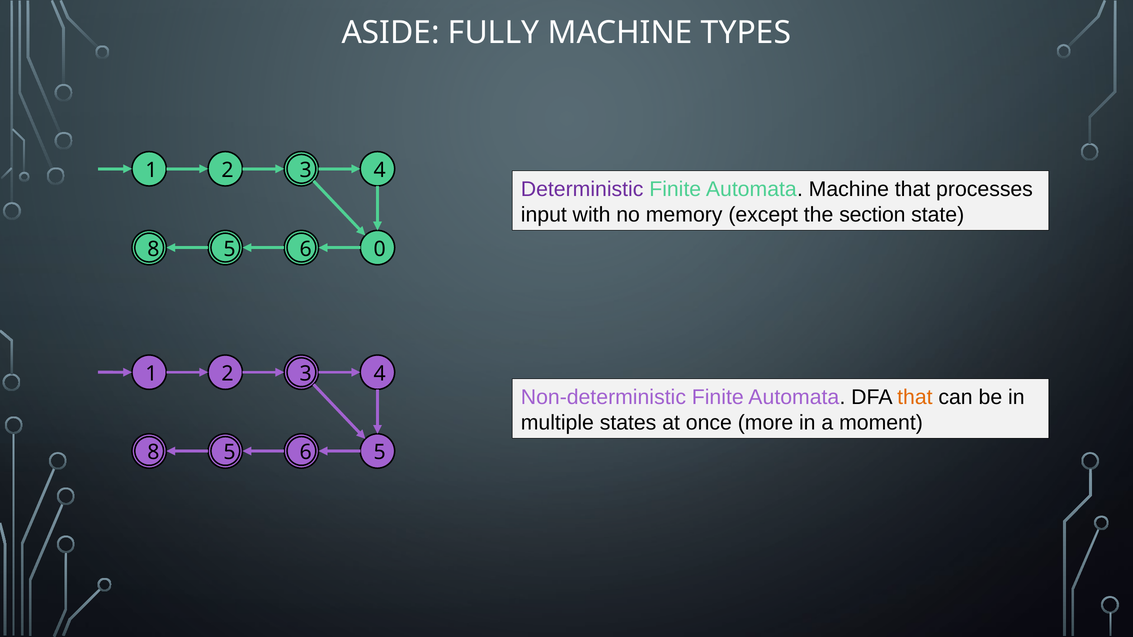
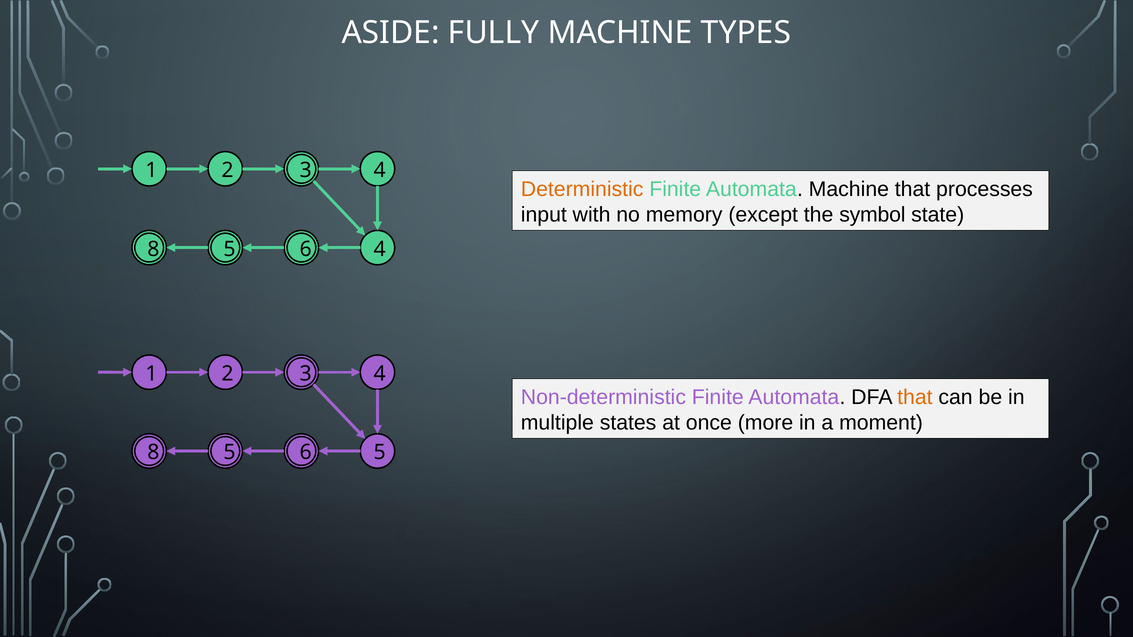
Deterministic colour: purple -> orange
section: section -> symbol
0 at (380, 249): 0 -> 4
